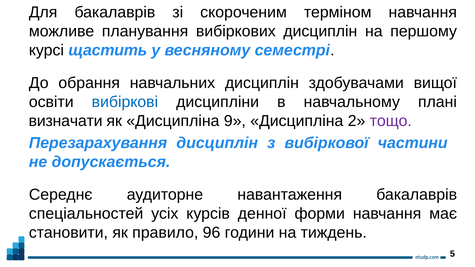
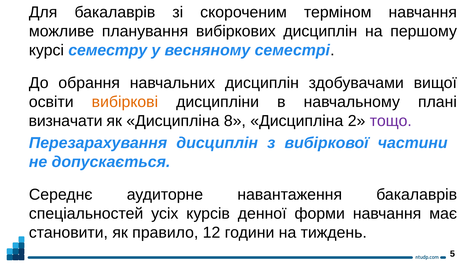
щастить: щастить -> семестру
вибіркові colour: blue -> orange
9: 9 -> 8
96: 96 -> 12
